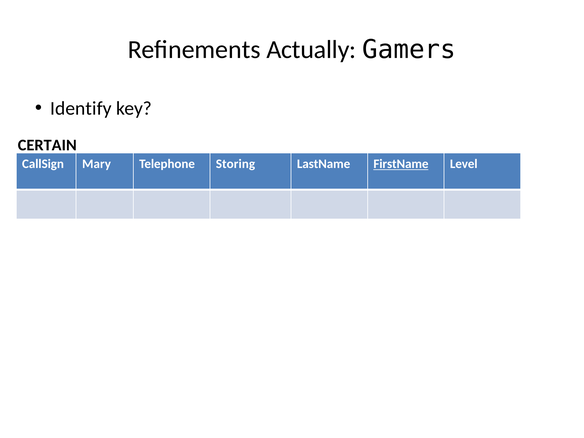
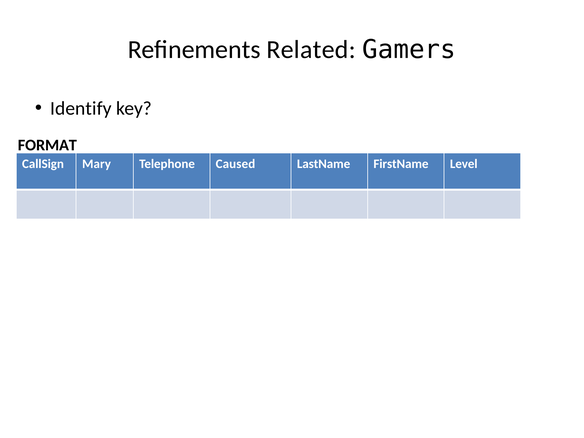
Actually: Actually -> Related
CERTAIN: CERTAIN -> FORMAT
Storing: Storing -> Caused
FirstName underline: present -> none
